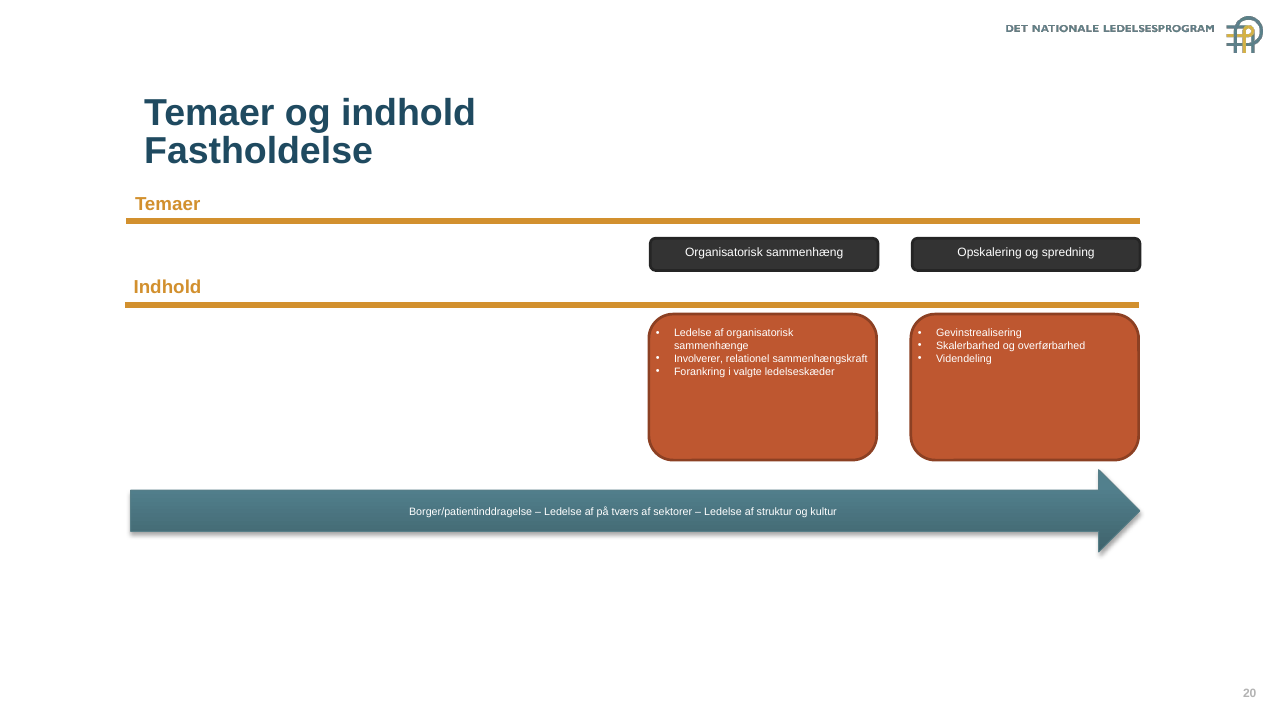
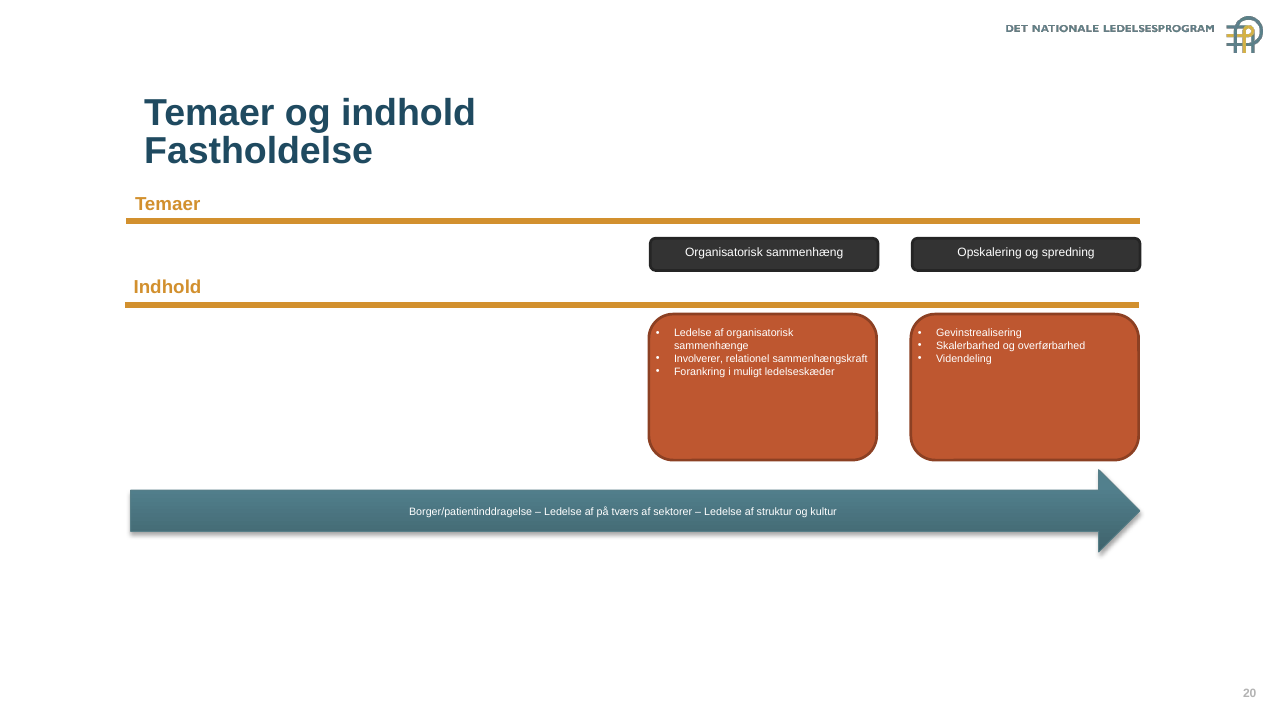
valgte: valgte -> muligt
